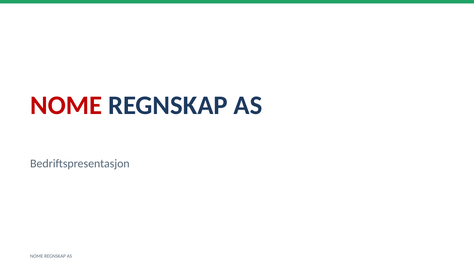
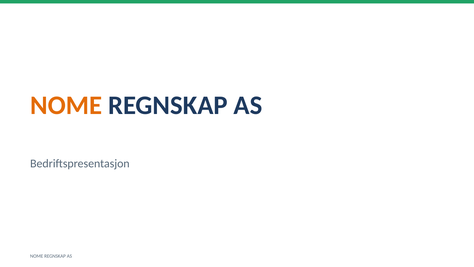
NOME at (66, 105) colour: red -> orange
